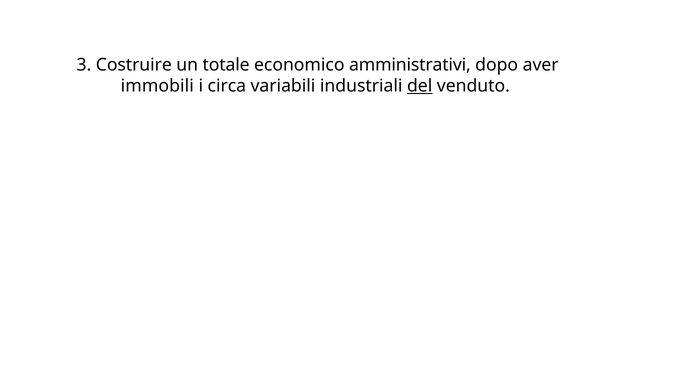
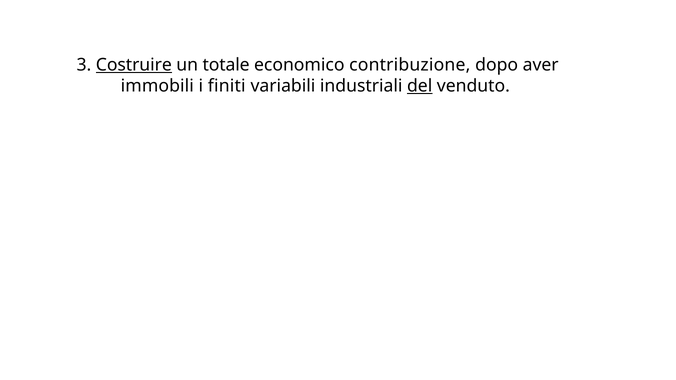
Costruire underline: none -> present
amministrativi: amministrativi -> contribuzione
circa: circa -> finiti
